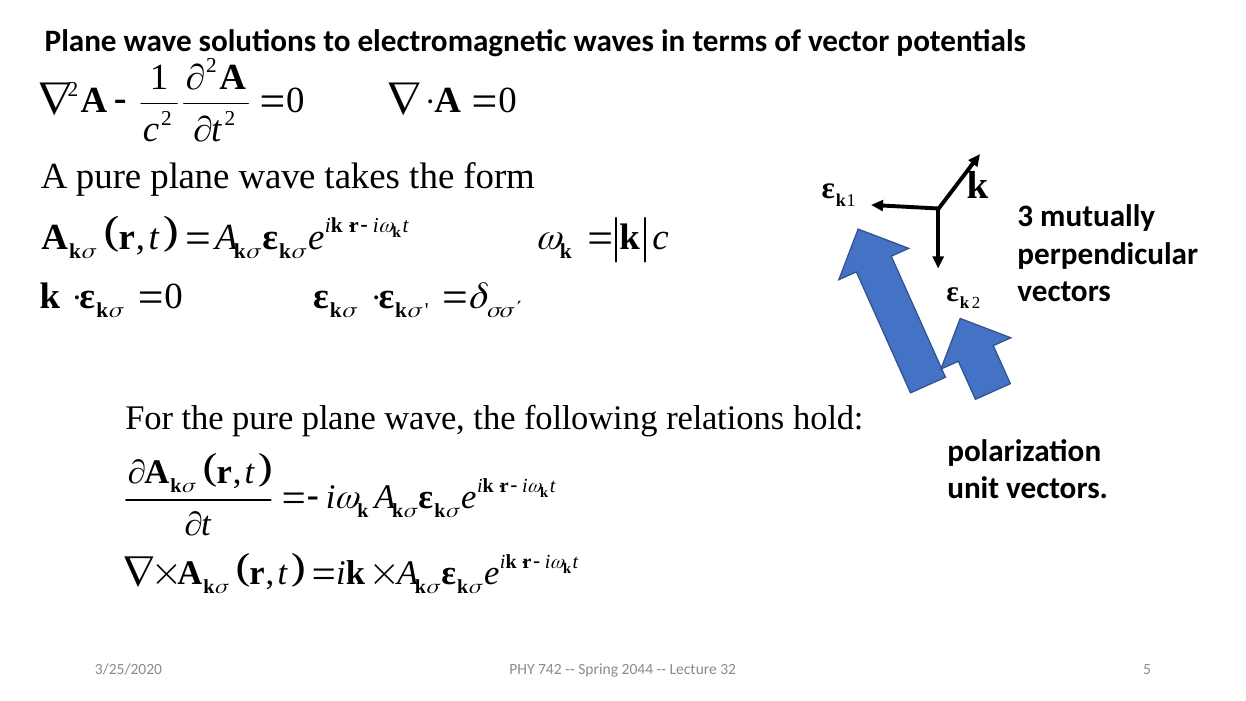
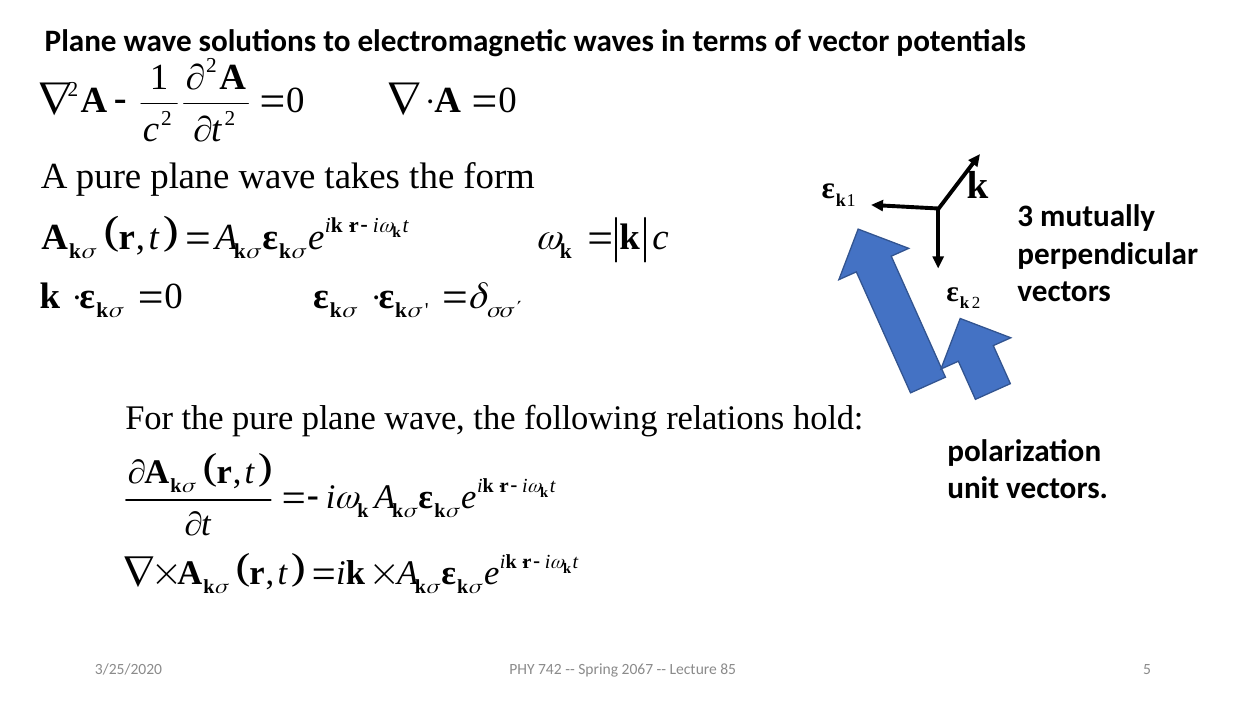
2044: 2044 -> 2067
32: 32 -> 85
